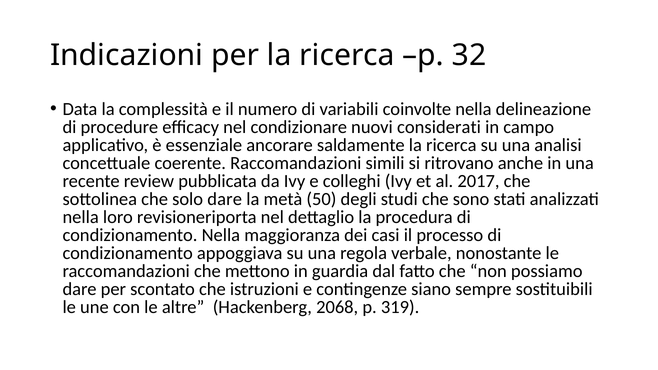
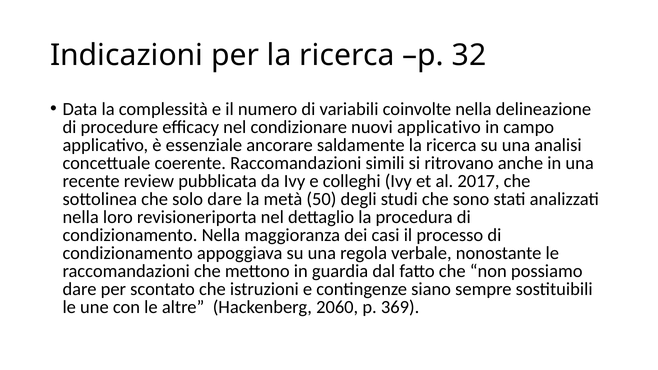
nuovi considerati: considerati -> applicativo
2068: 2068 -> 2060
319: 319 -> 369
